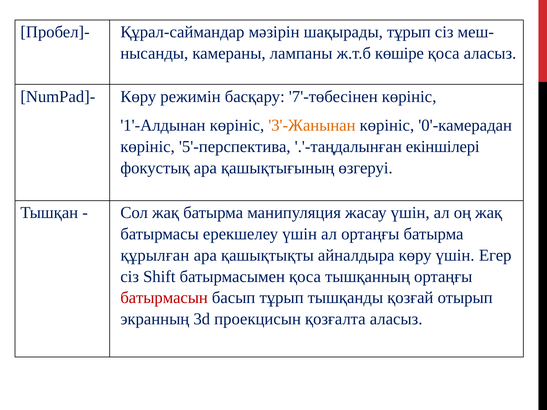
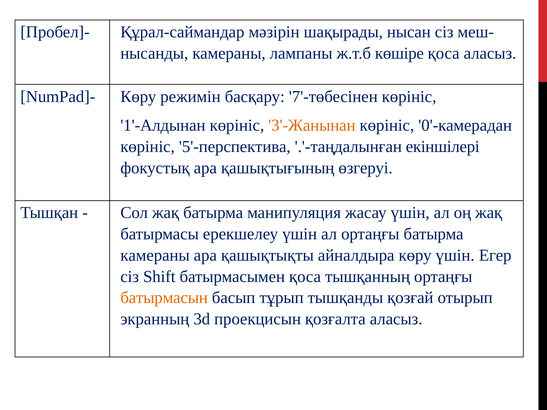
шақырады тұрып: тұрып -> нысан
құрылған at (155, 255): құрылған -> камераны
батырмасын colour: red -> orange
